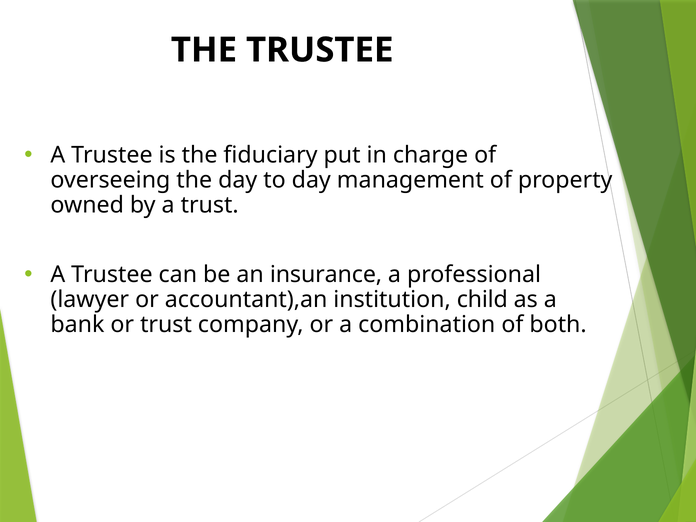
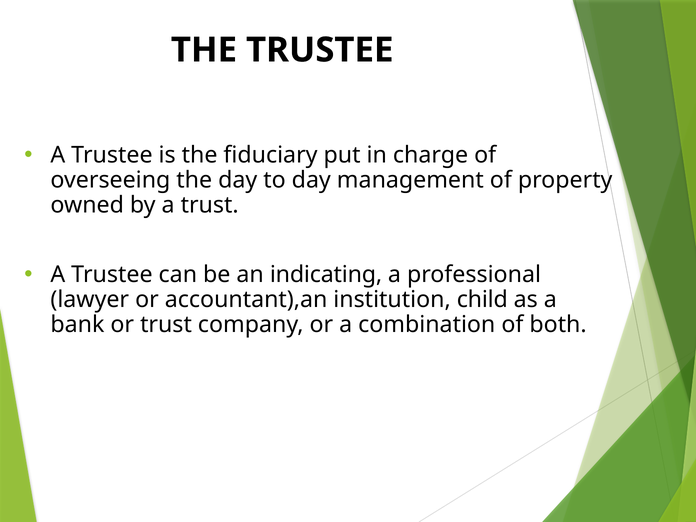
insurance: insurance -> indicating
